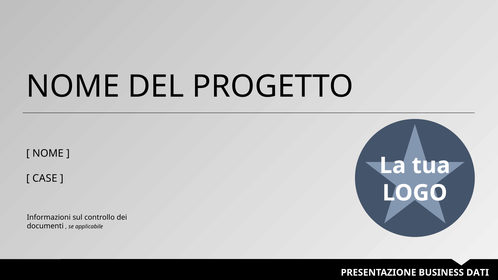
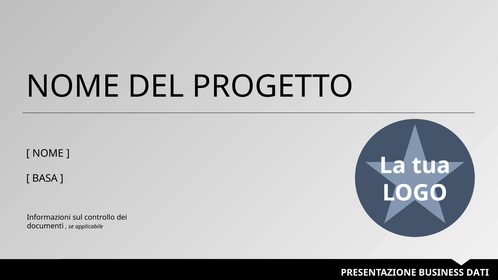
CASE: CASE -> BASA
